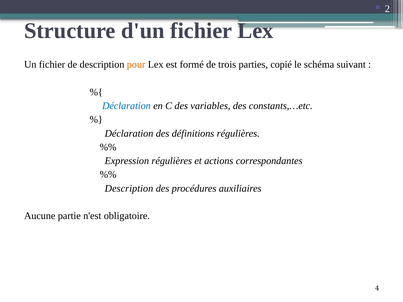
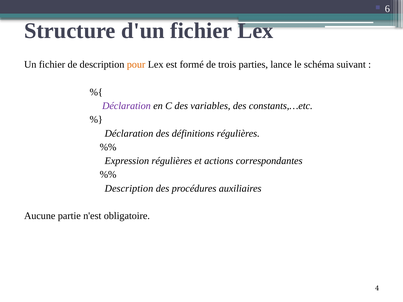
2: 2 -> 6
copié: copié -> lance
Déclaration at (126, 106) colour: blue -> purple
